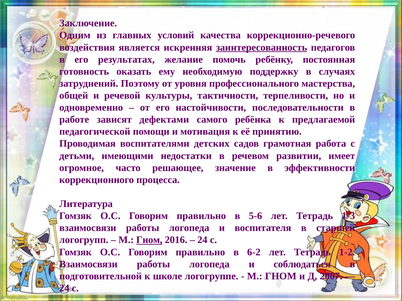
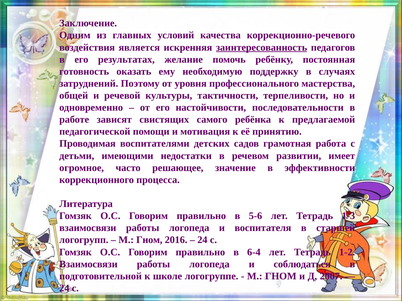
дефектами: дефектами -> свистящих
Гном at (149, 240) underline: present -> none
6-2: 6-2 -> 6-4
